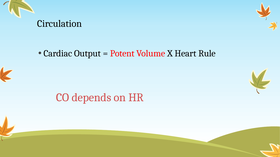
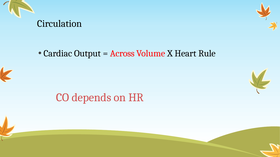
Potent: Potent -> Across
